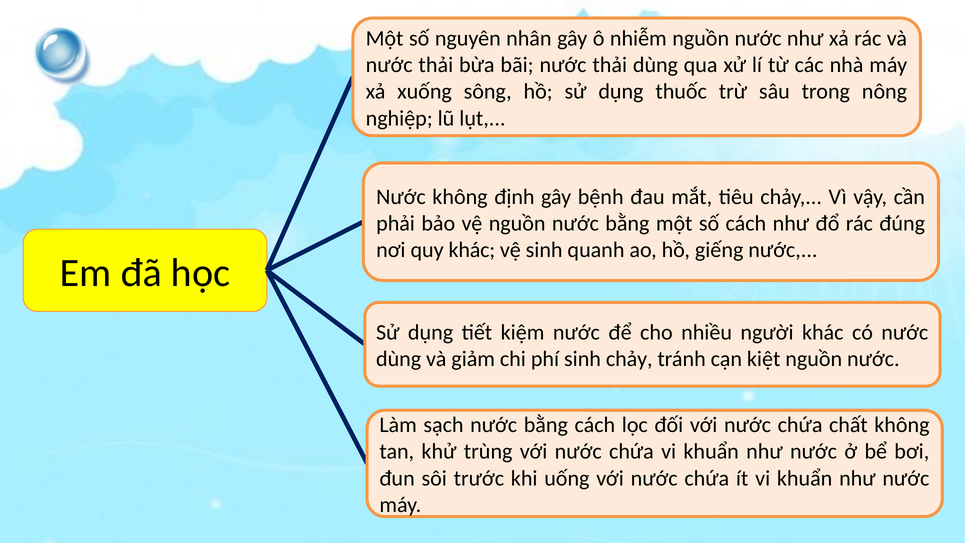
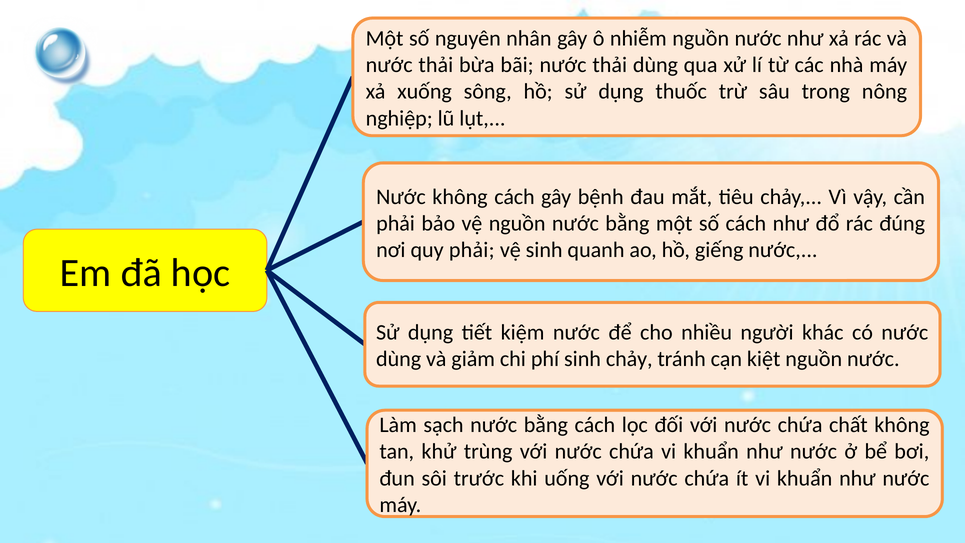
không định: định -> cách
quy khác: khác -> phải
